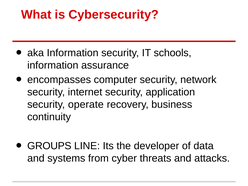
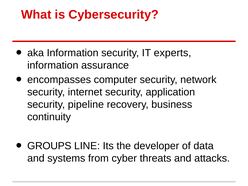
schools: schools -> experts
operate: operate -> pipeline
